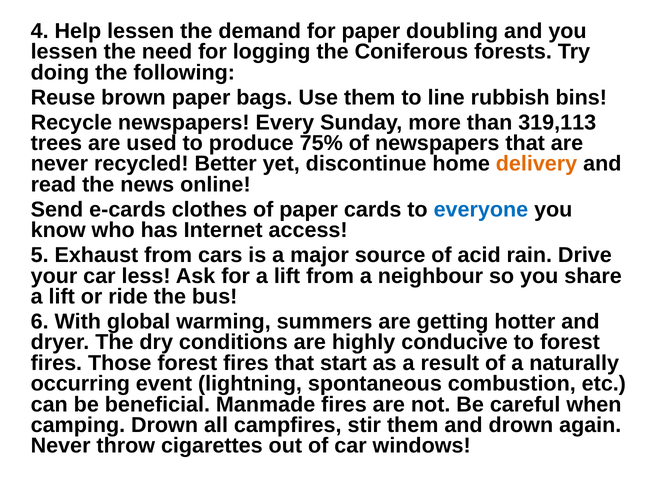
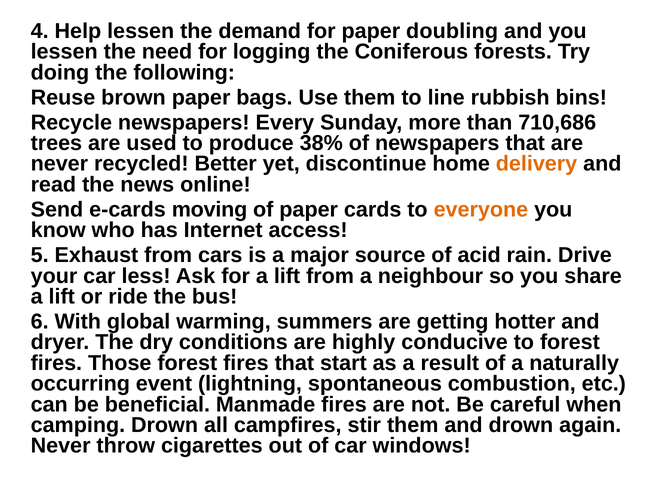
319,113: 319,113 -> 710,686
75%: 75% -> 38%
clothes: clothes -> moving
everyone colour: blue -> orange
